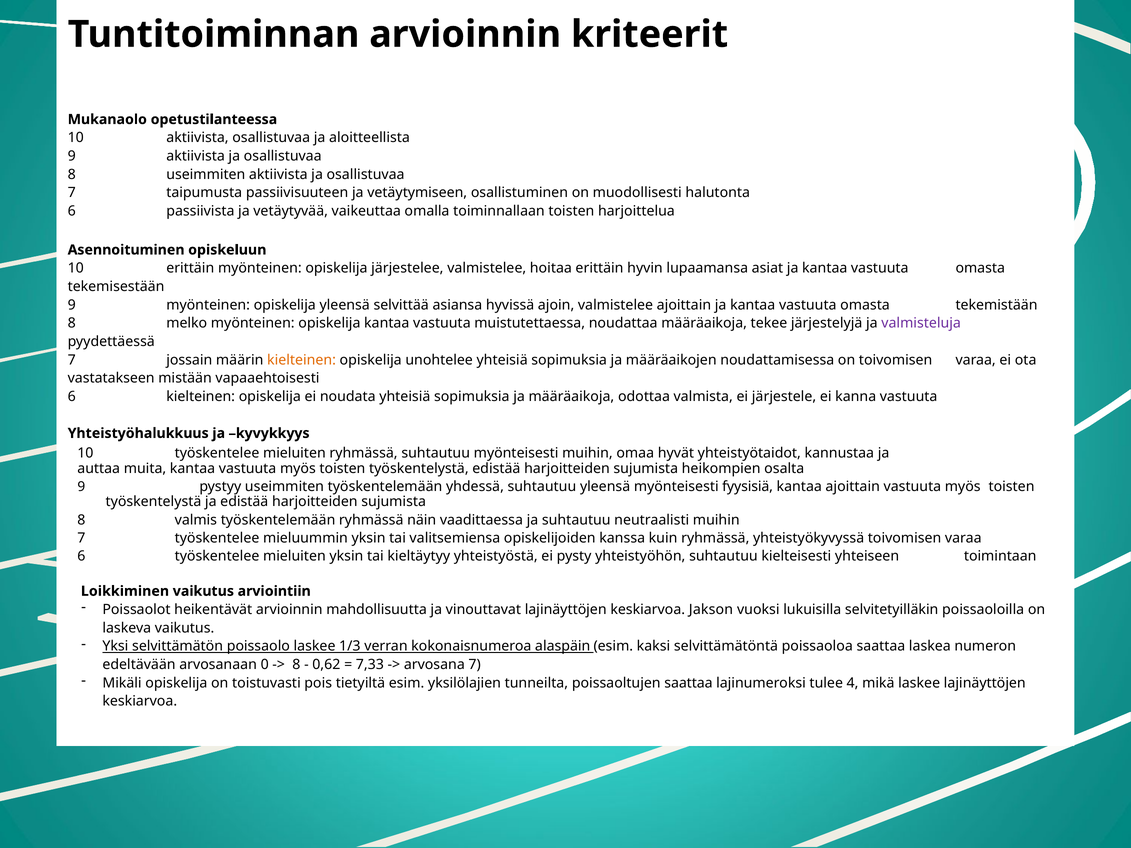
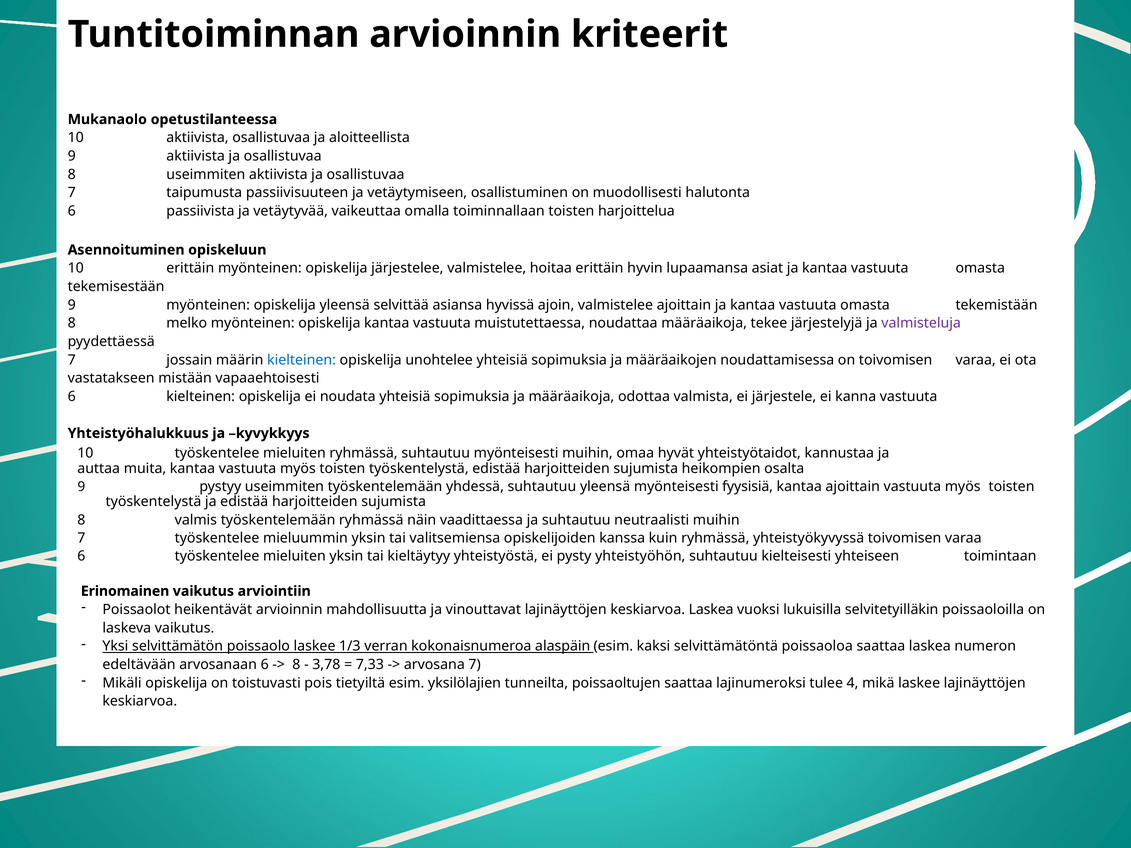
kielteinen at (302, 360) colour: orange -> blue
Loikkiminen: Loikkiminen -> Erinomainen
keskiarvoa Jakson: Jakson -> Laskea
arvosanaan 0: 0 -> 6
0,62: 0,62 -> 3,78
